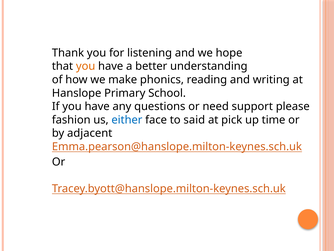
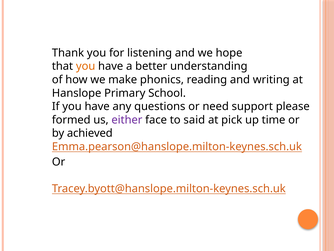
fashion: fashion -> formed
either colour: blue -> purple
adjacent: adjacent -> achieved
